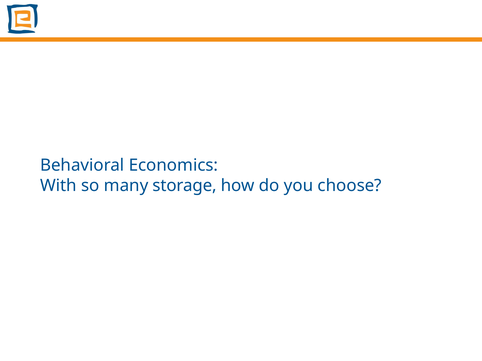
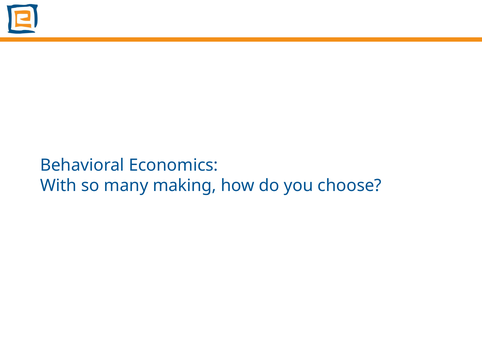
storage: storage -> making
